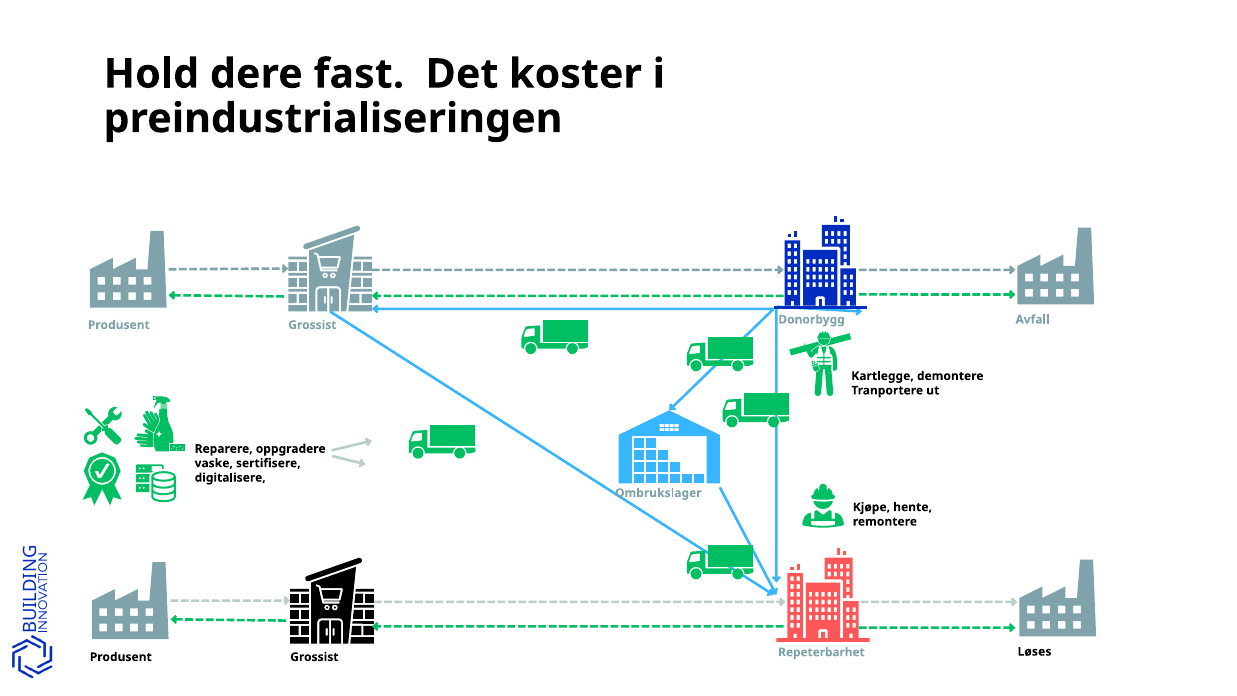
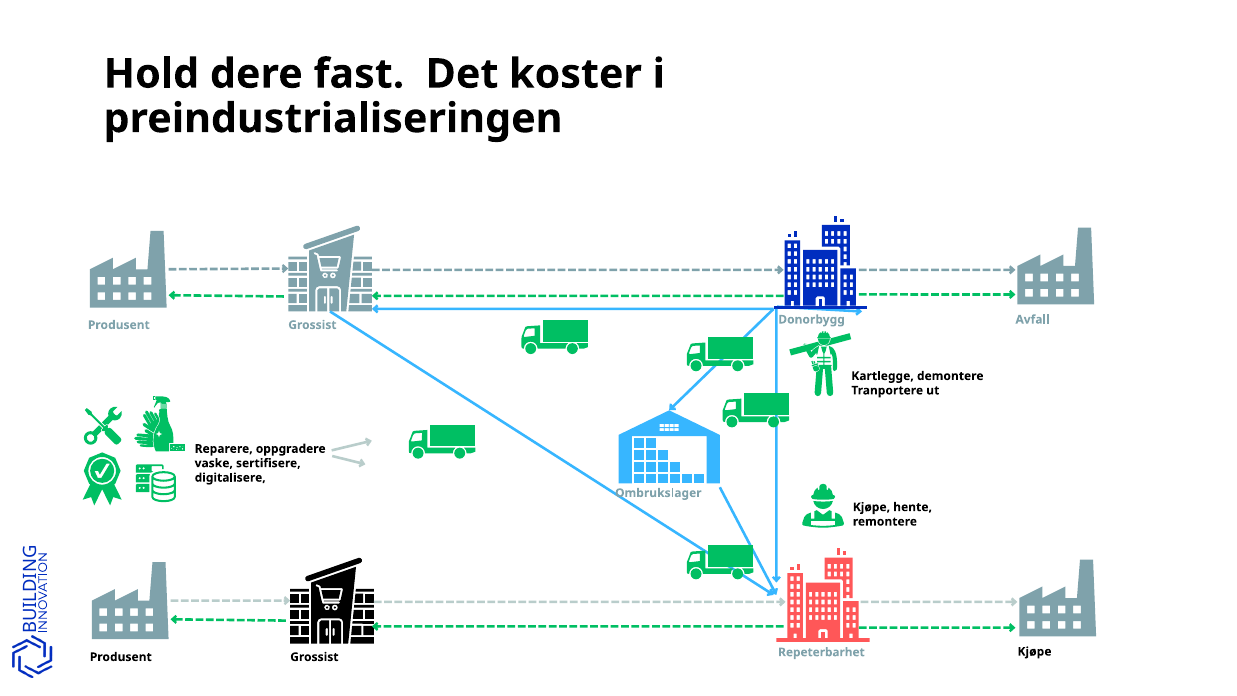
Løses at (1034, 651): Løses -> Kjøpe
